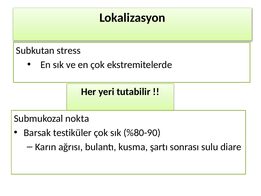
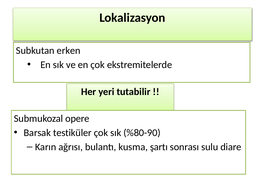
stress: stress -> erken
nokta: nokta -> opere
